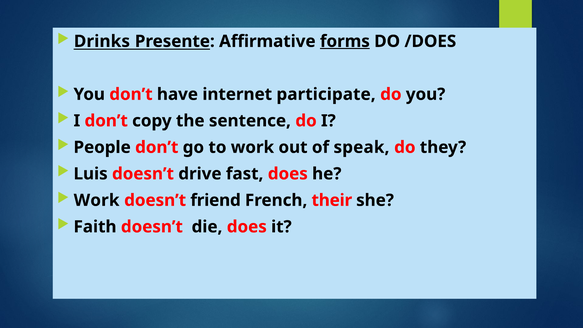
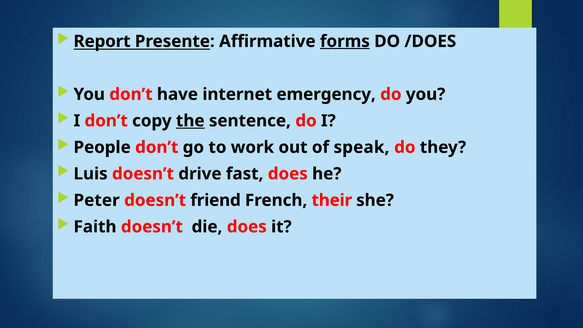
Drinks: Drinks -> Report
participate: participate -> emergency
the underline: none -> present
Work at (97, 200): Work -> Peter
